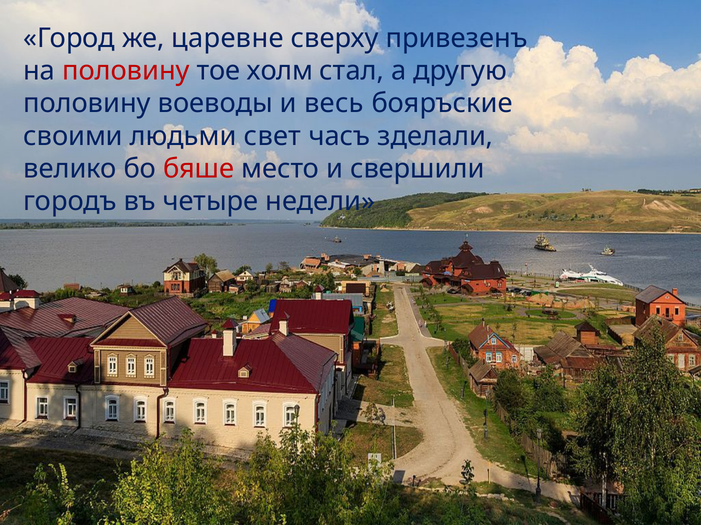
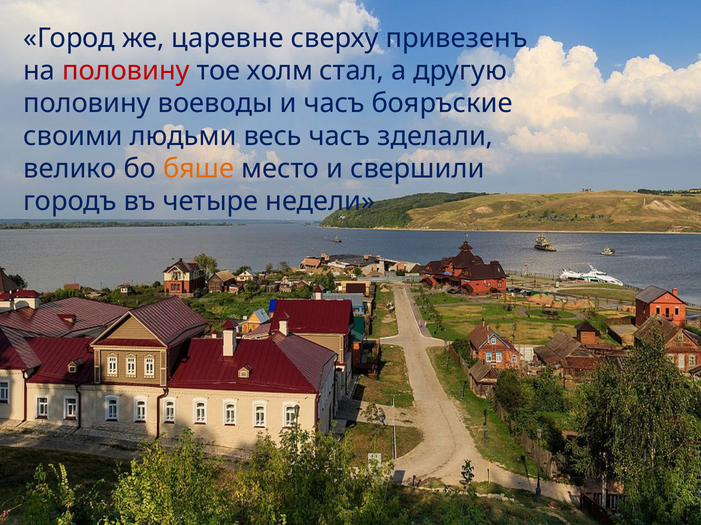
и весь: весь -> часъ
свет: свет -> весь
бяше colour: red -> orange
